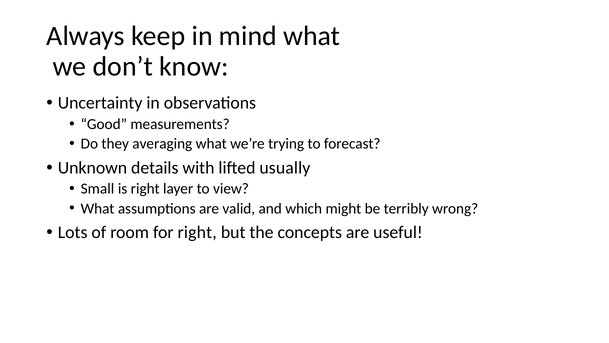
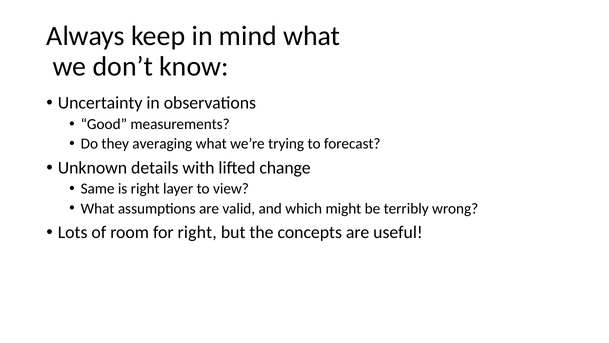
usually: usually -> change
Small: Small -> Same
